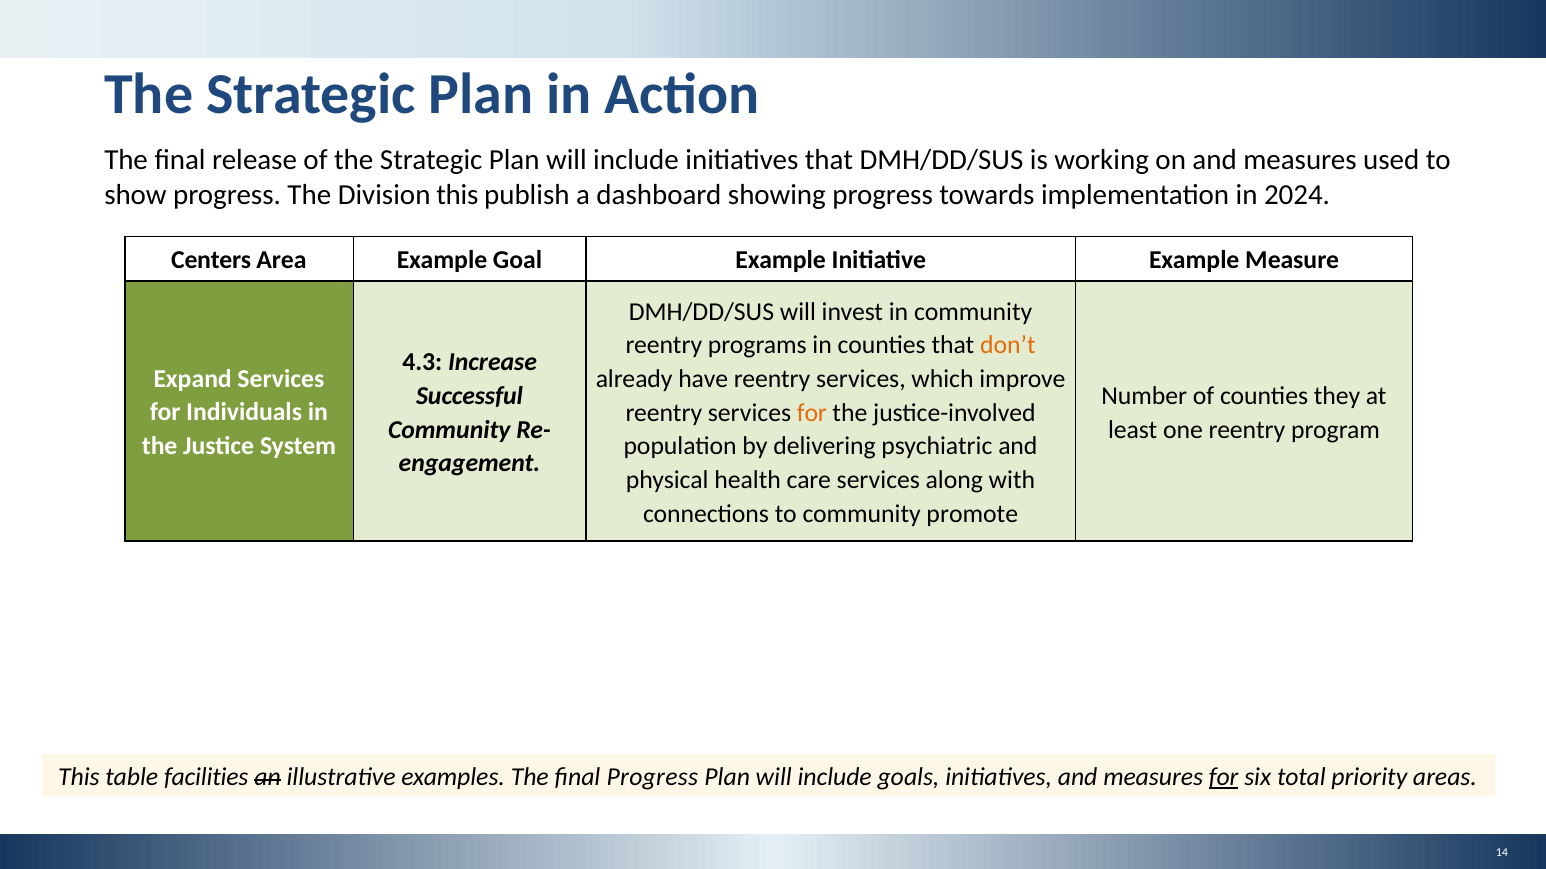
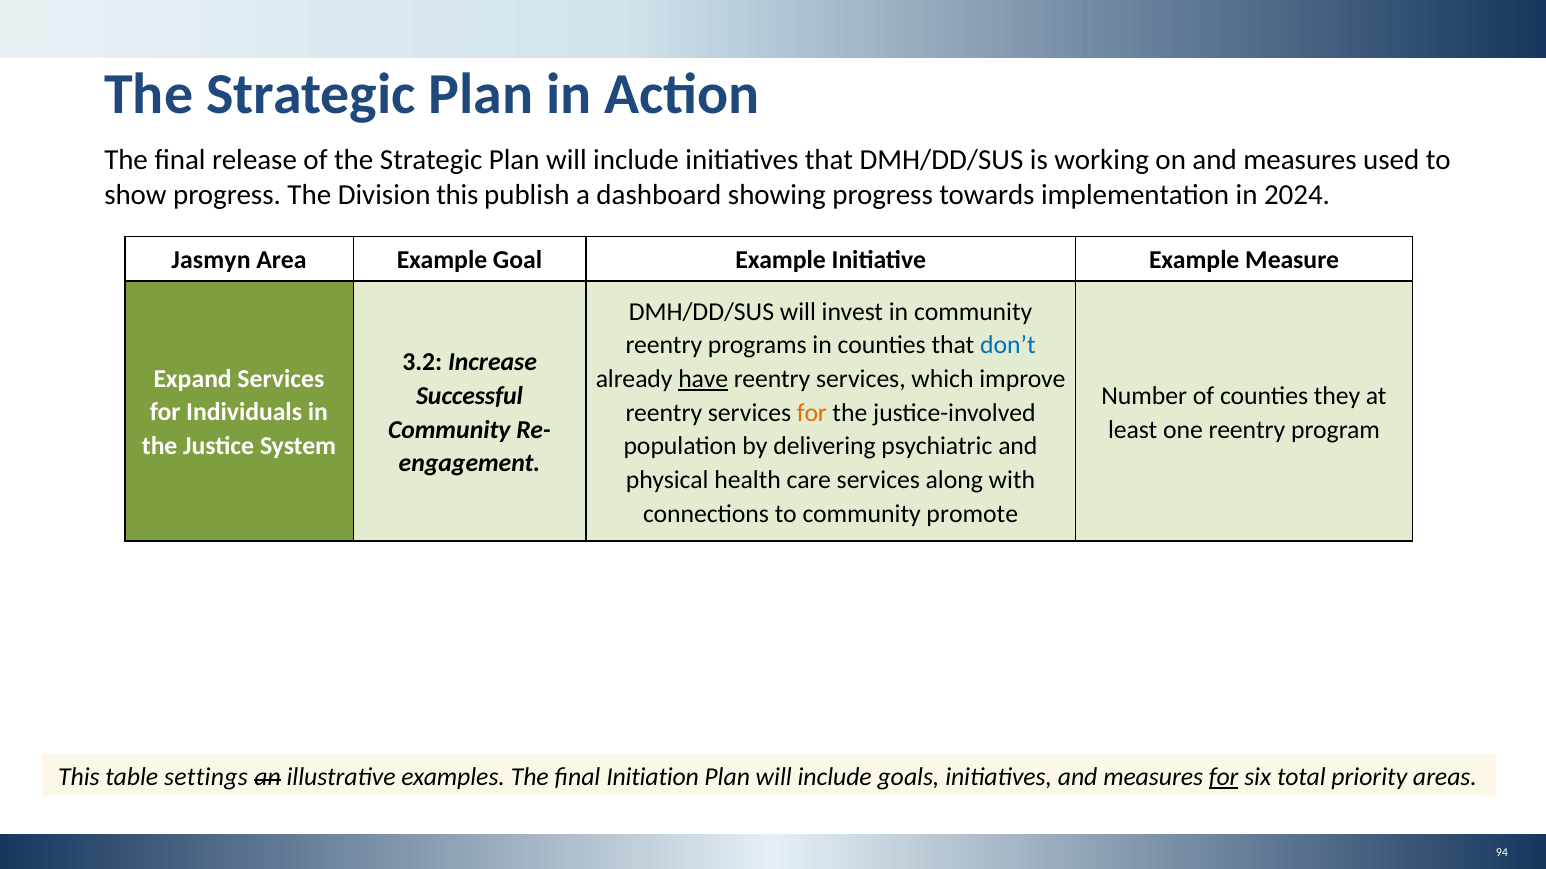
Centers: Centers -> Jasmyn
don’t colour: orange -> blue
4.3: 4.3 -> 3.2
have underline: none -> present
facilities: facilities -> settings
final Progress: Progress -> Initiation
14: 14 -> 94
